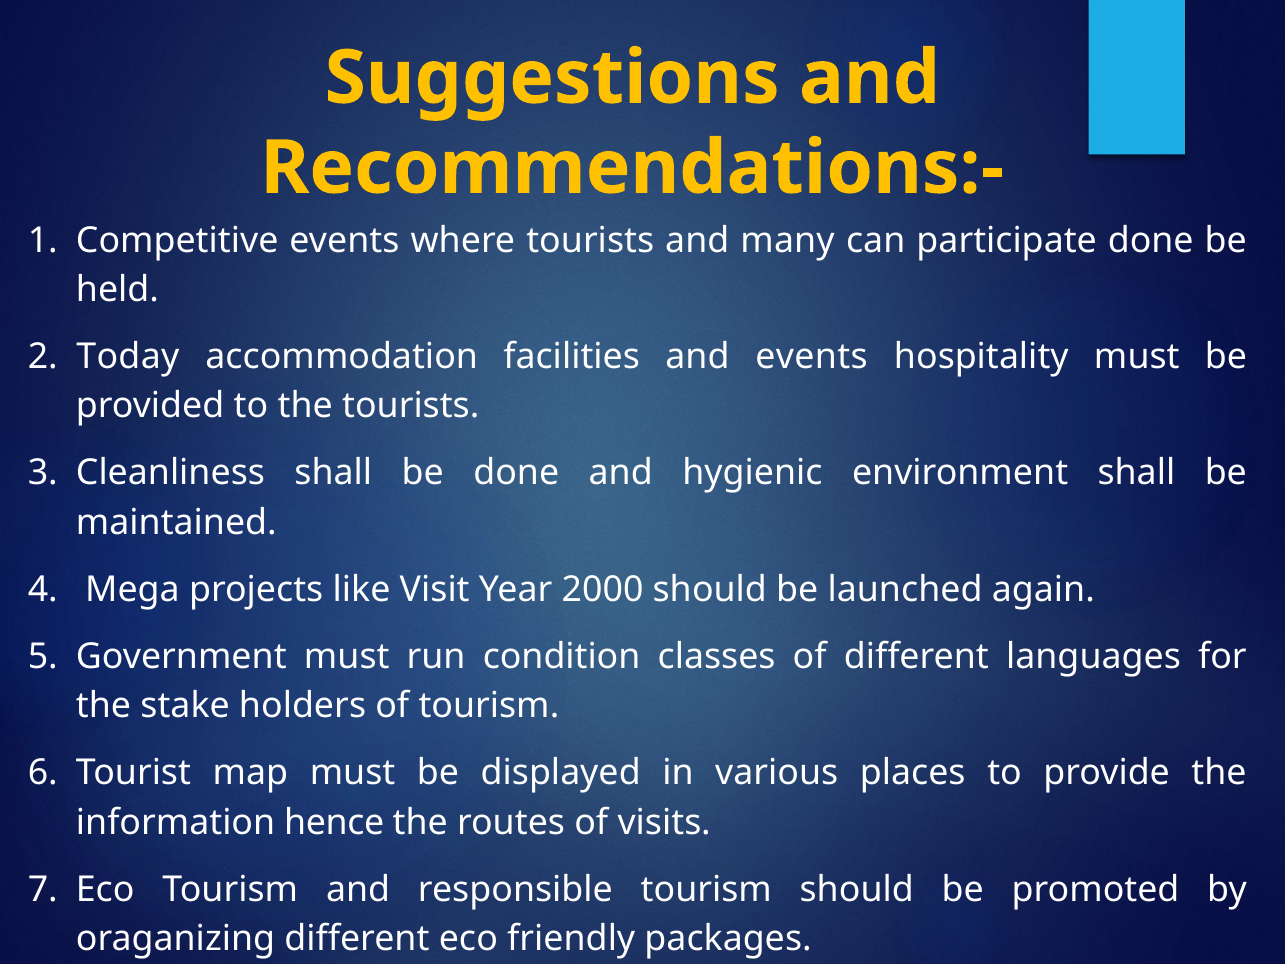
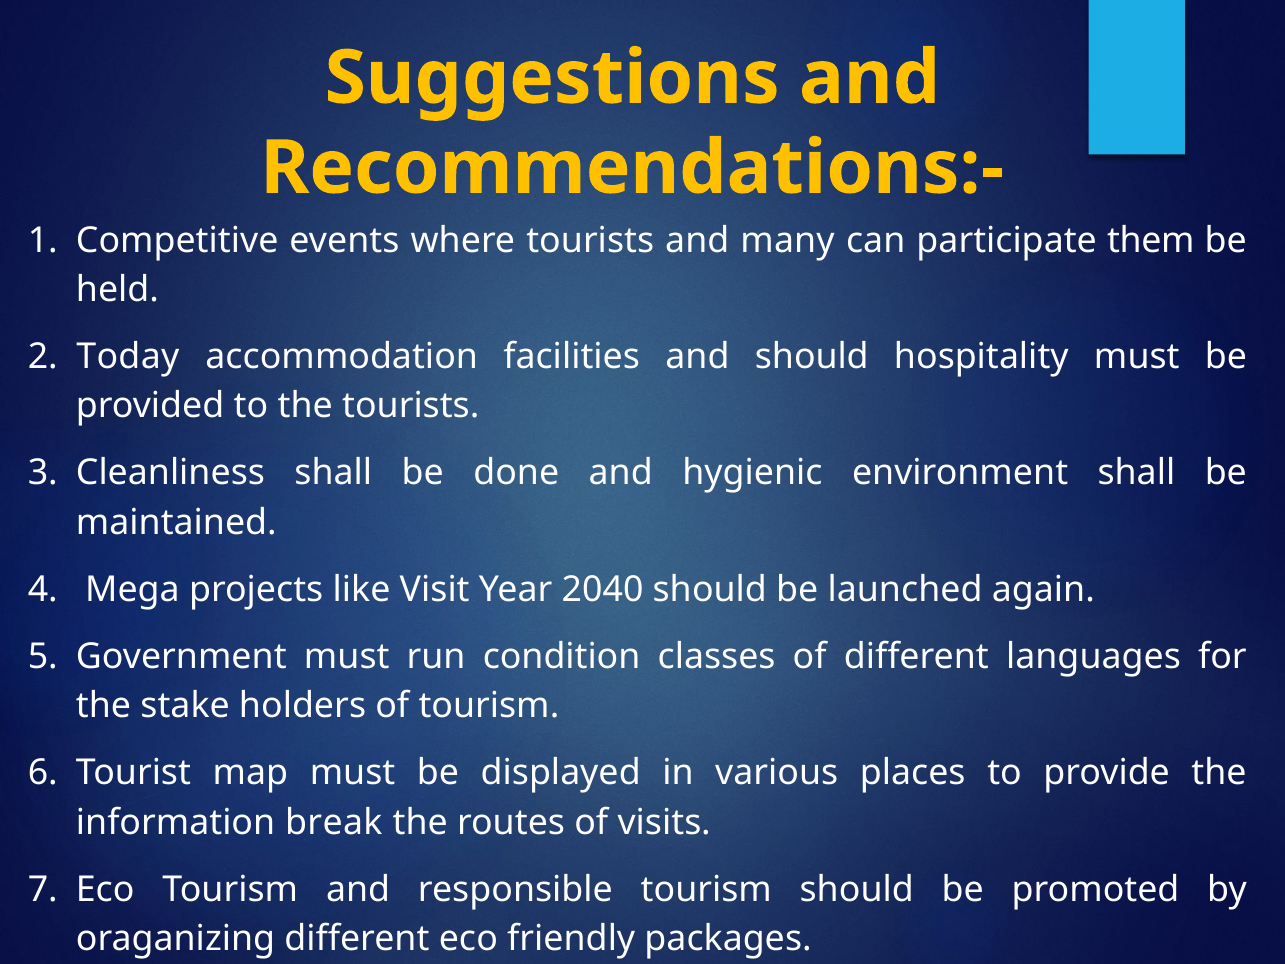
participate done: done -> them
and events: events -> should
2000: 2000 -> 2040
hence: hence -> break
